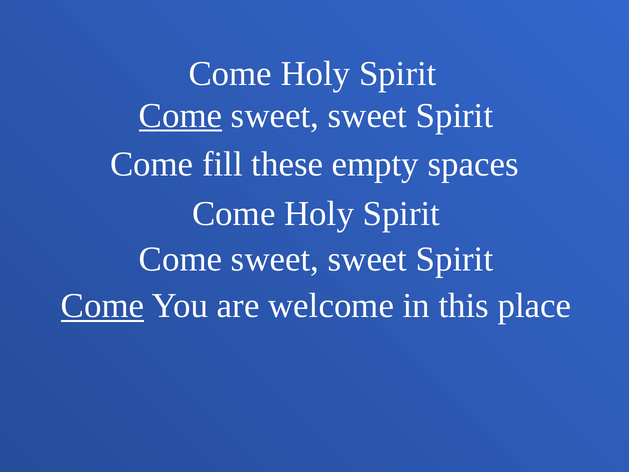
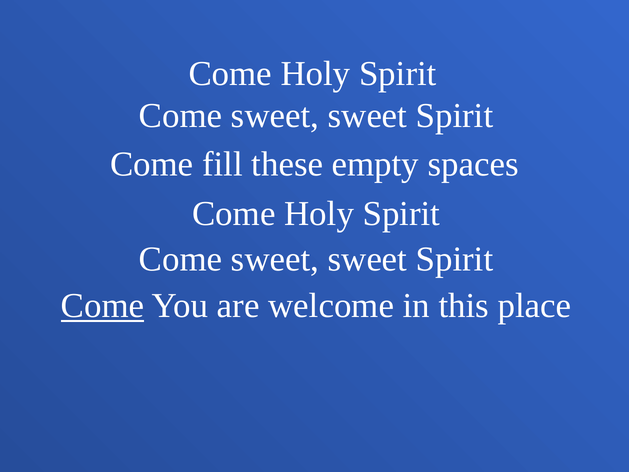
Come at (181, 116) underline: present -> none
